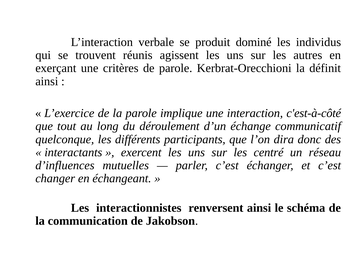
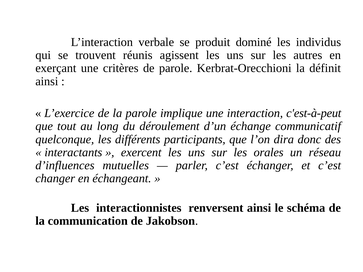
c'est-à-côté: c'est-à-côté -> c'est-à-peut
centré: centré -> orales
